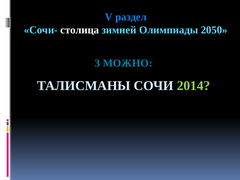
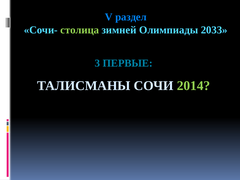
столица colour: white -> light green
2050: 2050 -> 2033
МОЖНО: МОЖНО -> ПЕРВЫЕ
